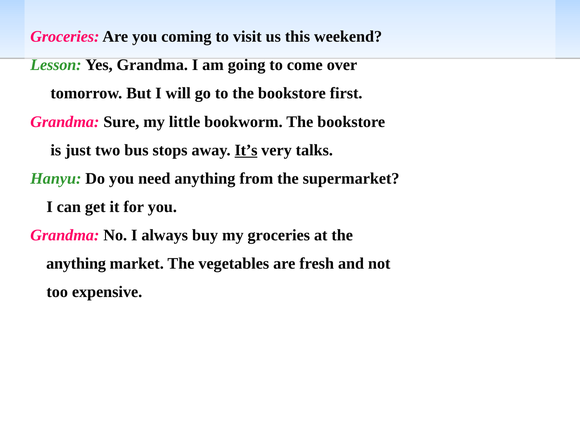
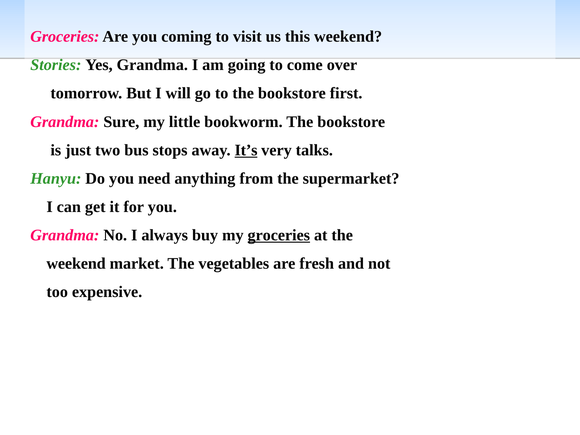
Lesson: Lesson -> Stories
groceries at (279, 235) underline: none -> present
anything at (76, 264): anything -> weekend
